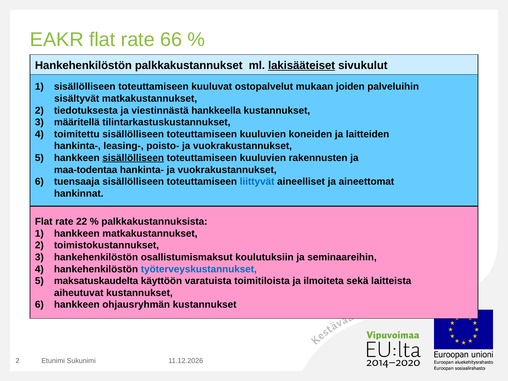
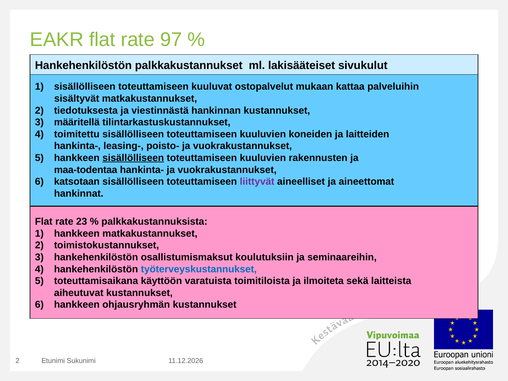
66: 66 -> 97
lakisääteiset underline: present -> none
joiden: joiden -> kattaa
hankkeella: hankkeella -> hankinnan
tuensaaja: tuensaaja -> katsotaan
liittyvät colour: blue -> purple
22: 22 -> 23
maksatuskaudelta: maksatuskaudelta -> toteuttamisaikana
